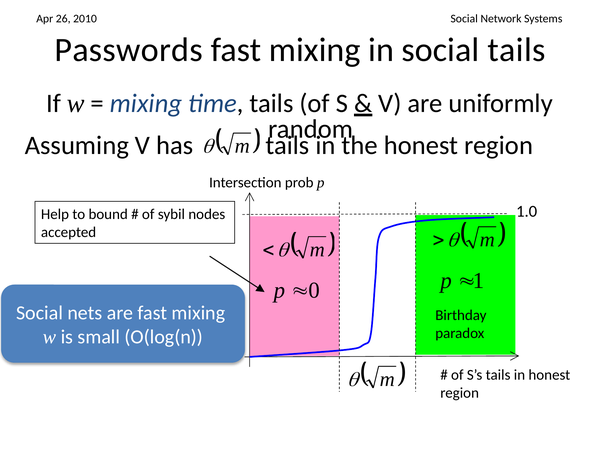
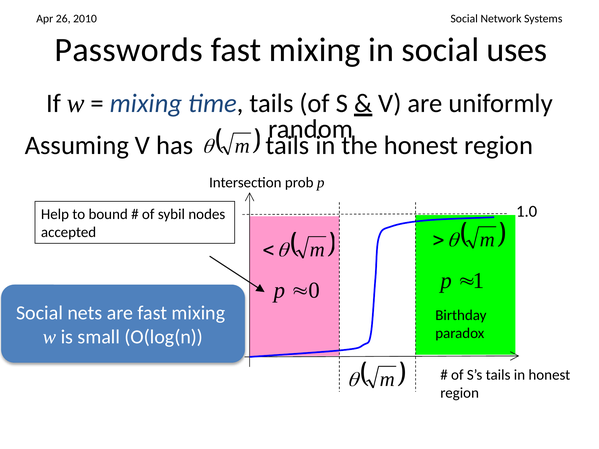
social tails: tails -> uses
